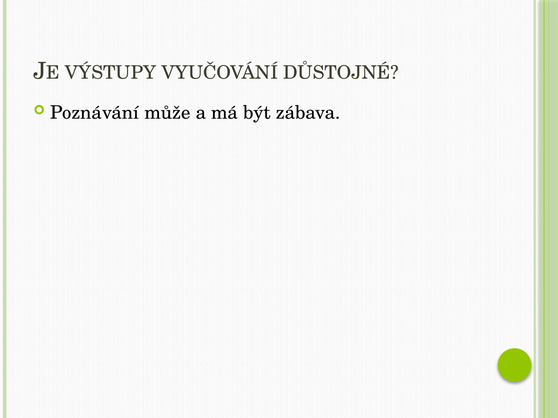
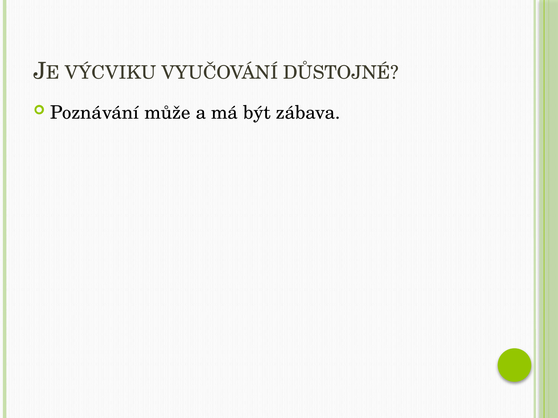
VÝSTUPY: VÝSTUPY -> VÝCVIKU
